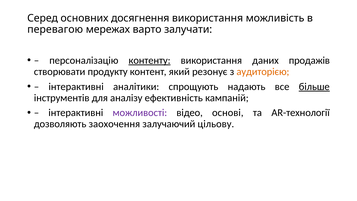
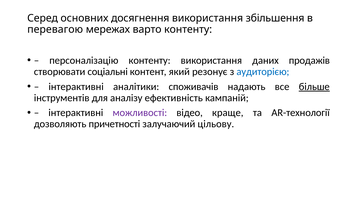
можливість: можливість -> збільшення
варто залучати: залучати -> контенту
контенту at (150, 60) underline: present -> none
продукту: продукту -> соціальні
аудиторією colour: orange -> blue
спрощують: спрощують -> споживачів
основі: основі -> краще
заохочення: заохочення -> причетності
